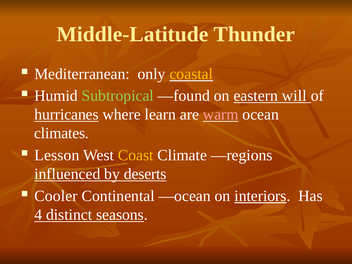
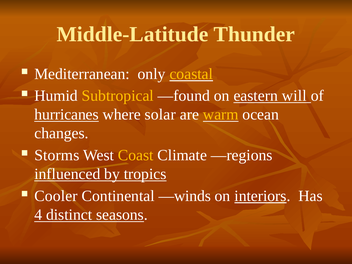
Subtropical colour: light green -> yellow
learn: learn -> solar
warm colour: pink -> yellow
climates: climates -> changes
Lesson: Lesson -> Storms
deserts: deserts -> tropics
—ocean: —ocean -> —winds
